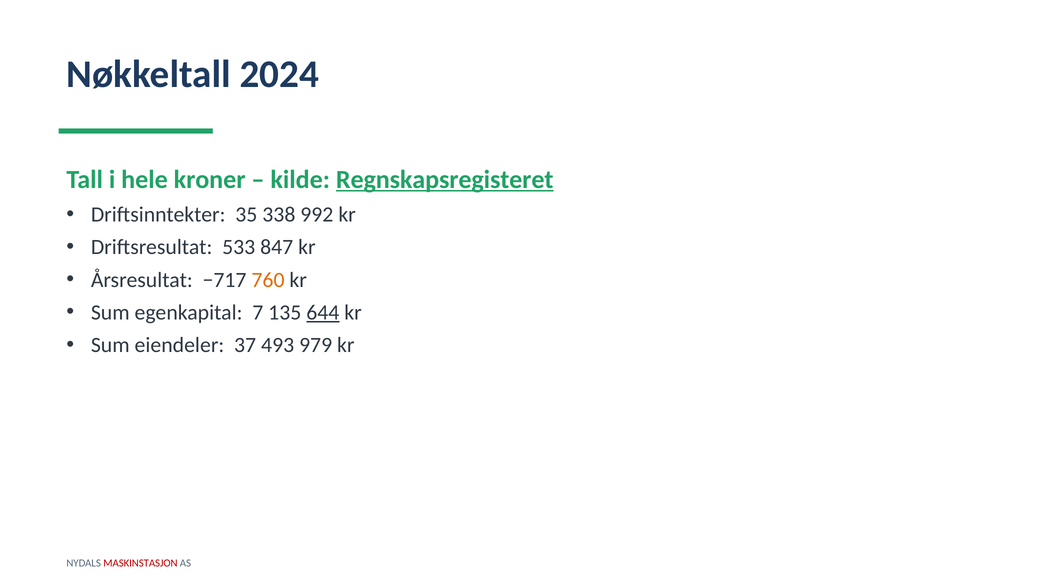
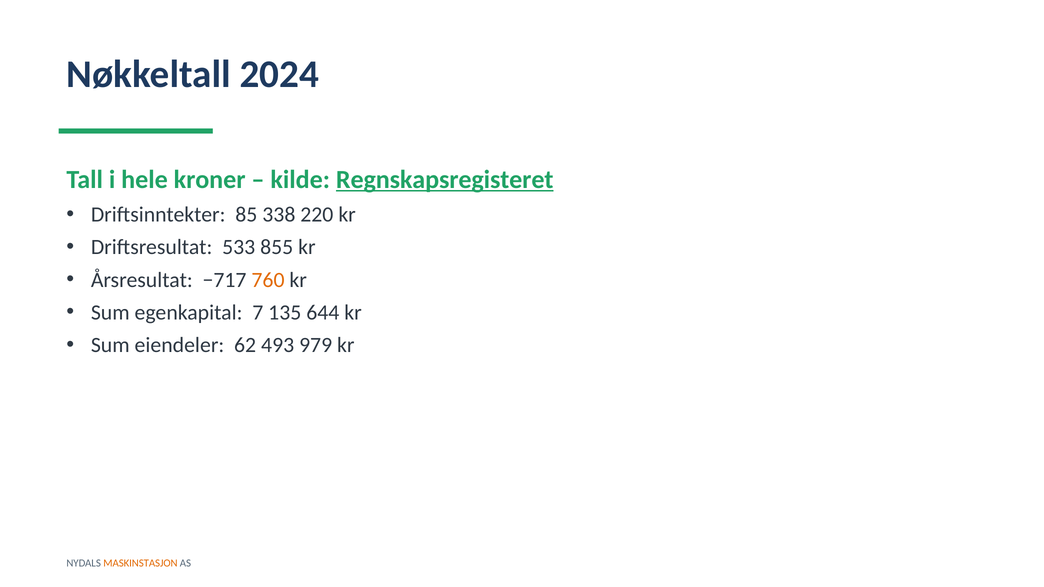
35: 35 -> 85
992: 992 -> 220
847: 847 -> 855
644 underline: present -> none
37: 37 -> 62
MASKINSTASJON colour: red -> orange
